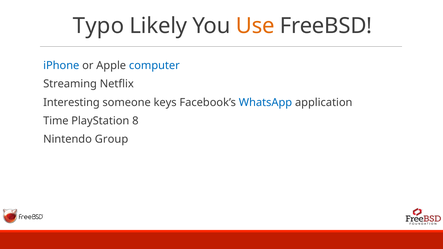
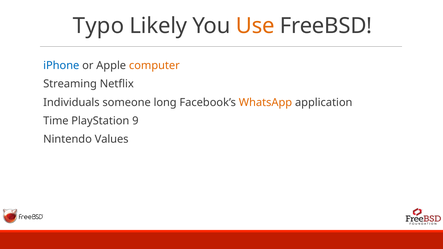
computer colour: blue -> orange
Interesting: Interesting -> Individuals
keys: keys -> long
WhatsApp colour: blue -> orange
8: 8 -> 9
Group: Group -> Values
